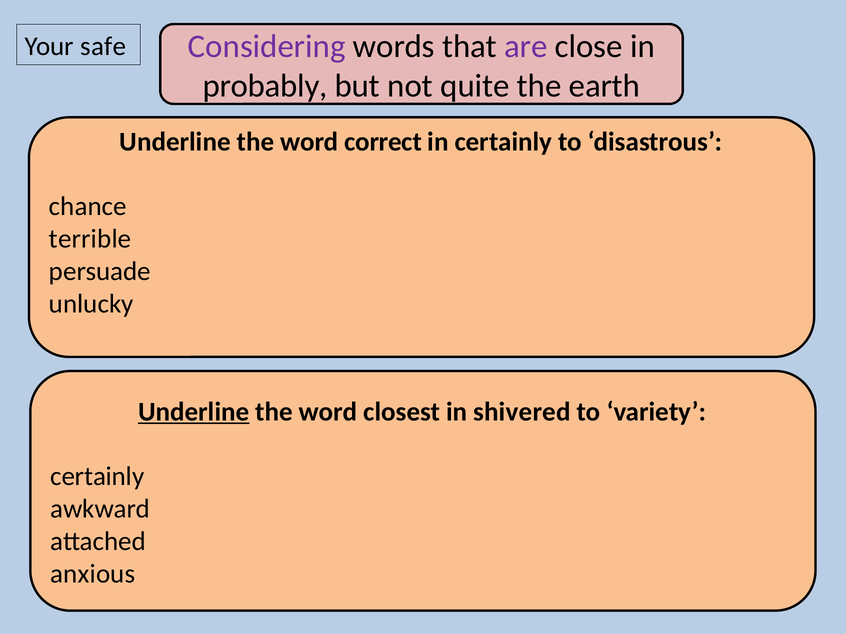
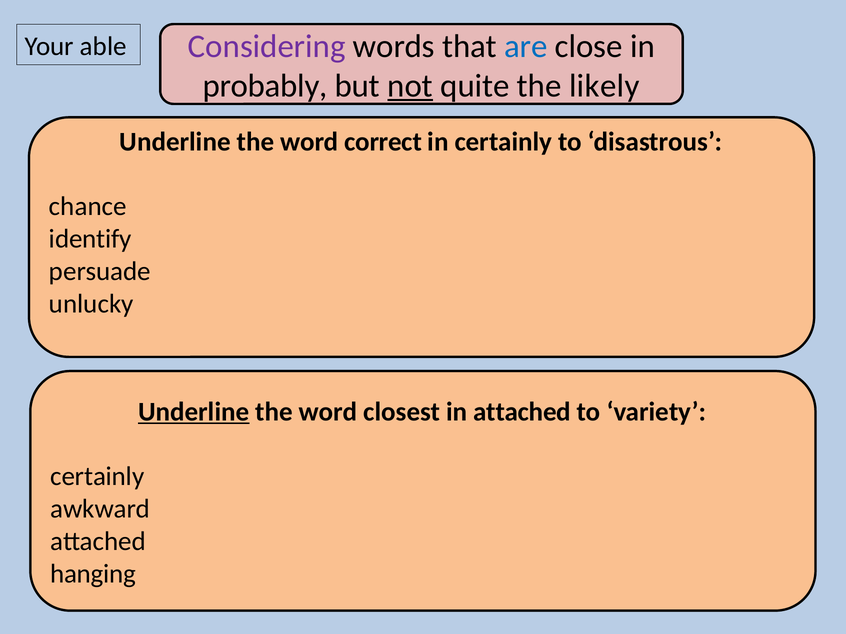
are colour: purple -> blue
safe: safe -> able
not underline: none -> present
earth: earth -> likely
terrible: terrible -> identify
in shivered: shivered -> attached
anxious: anxious -> hanging
